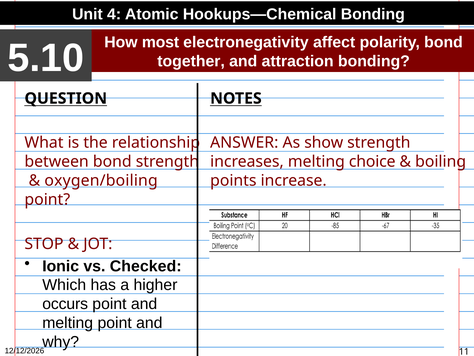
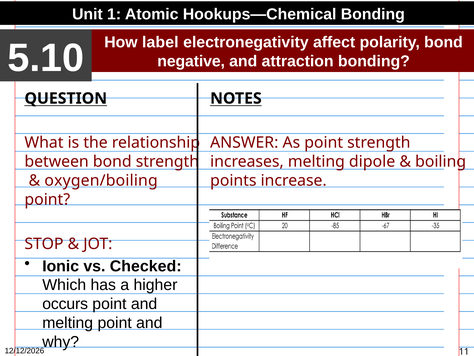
4: 4 -> 1
most: most -> label
together: together -> negative
As show: show -> point
choice: choice -> dipole
